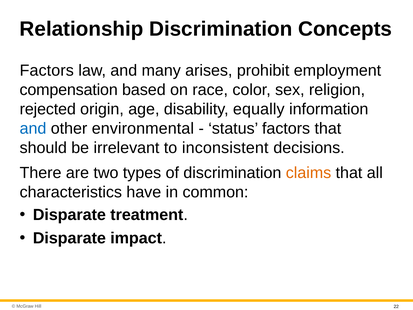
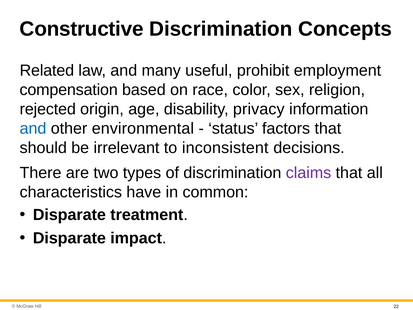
Relationship: Relationship -> Constructive
Factors at (47, 70): Factors -> Related
arises: arises -> useful
equally: equally -> privacy
claims colour: orange -> purple
